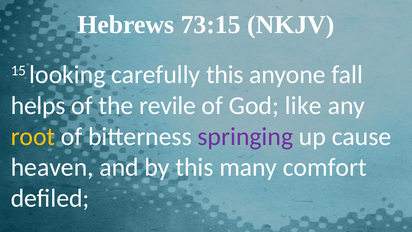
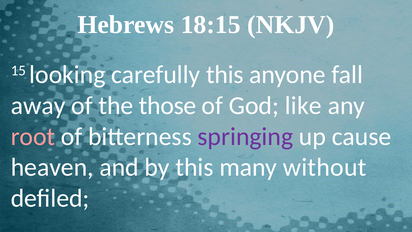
73:15: 73:15 -> 18:15
helps: helps -> away
revile: revile -> those
root colour: yellow -> pink
comfort: comfort -> without
